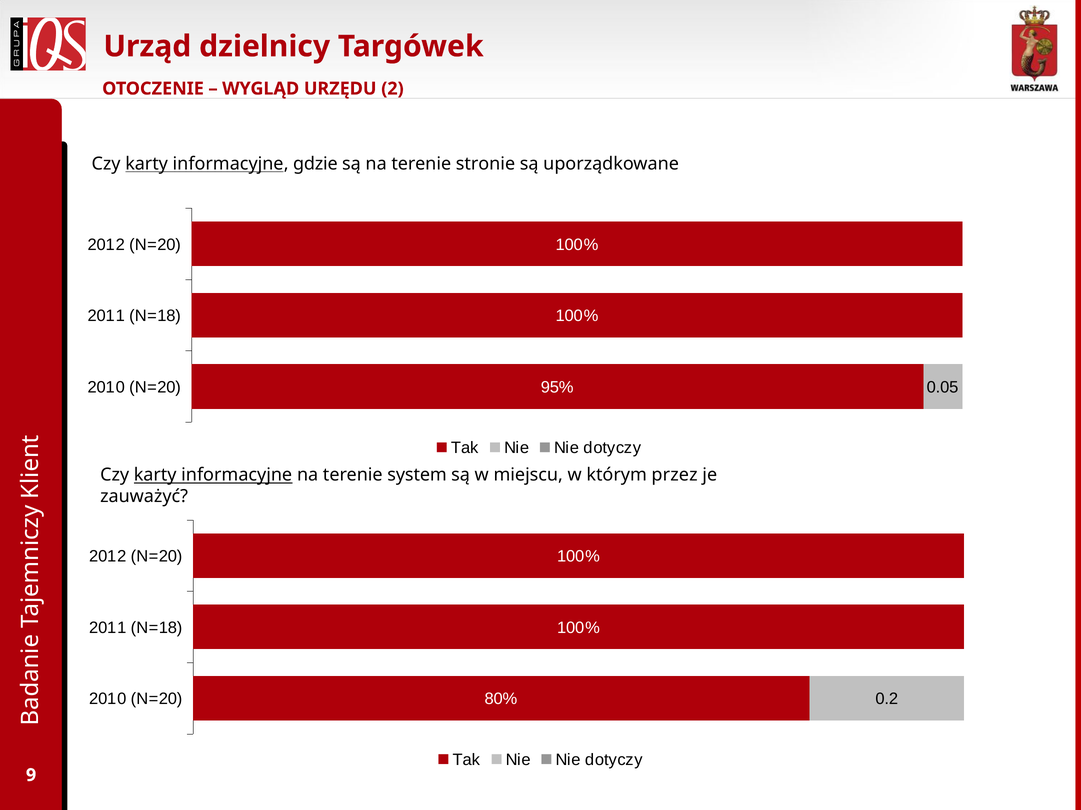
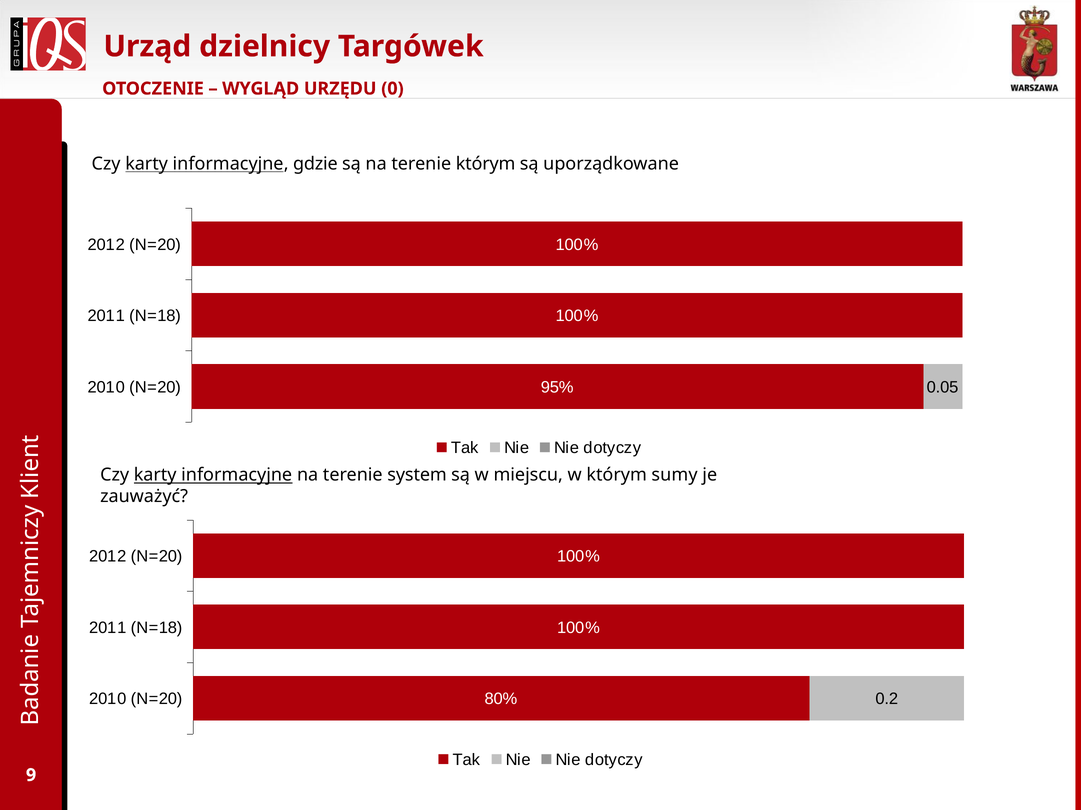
2: 2 -> 0
terenie stronie: stronie -> którym
przez: przez -> sumy
